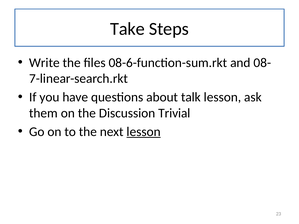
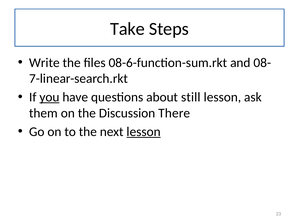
you underline: none -> present
talk: talk -> still
Trivial: Trivial -> There
